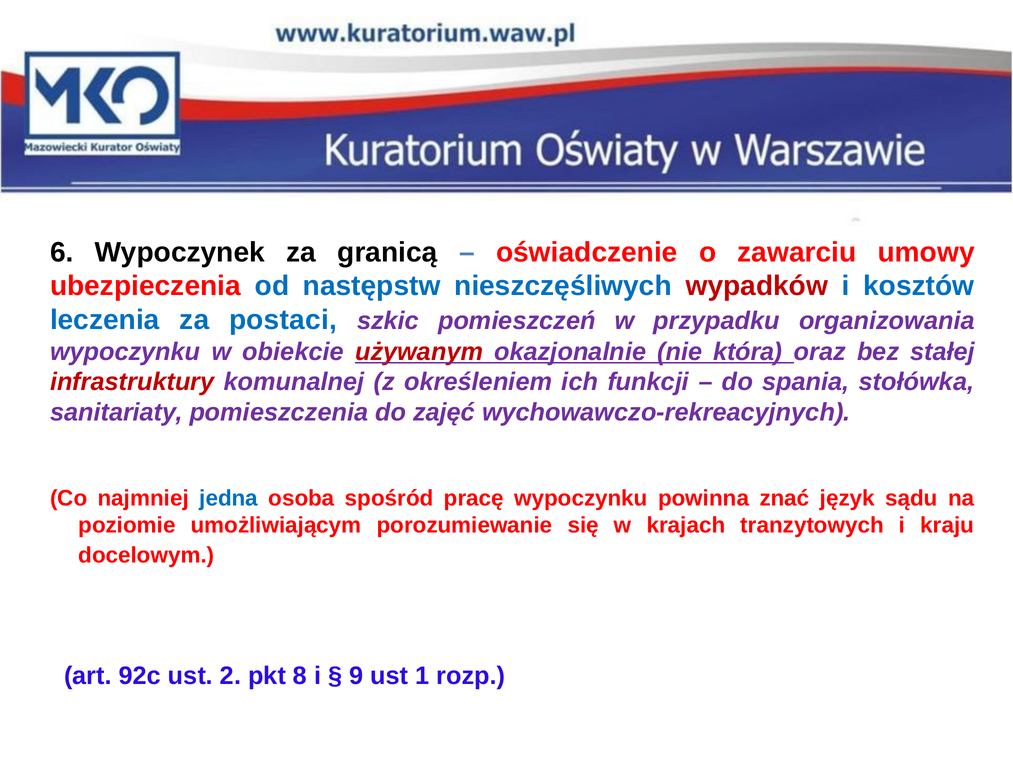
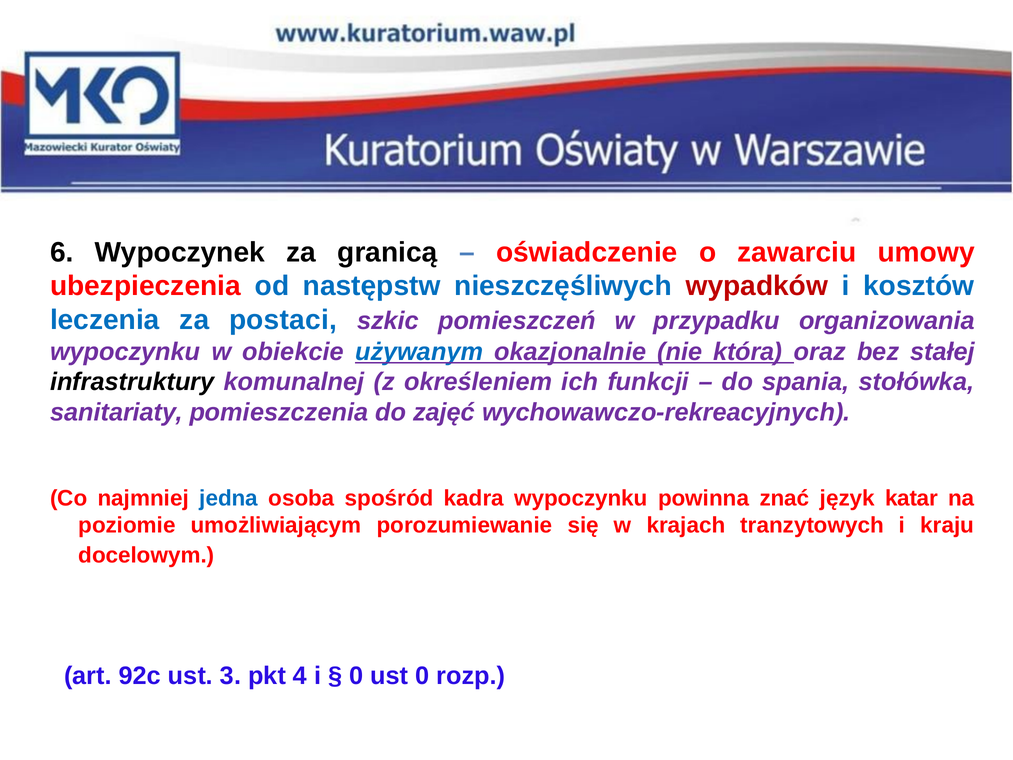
używanym colour: red -> blue
infrastruktury colour: red -> black
pracę: pracę -> kadra
sądu: sądu -> katar
2: 2 -> 3
8: 8 -> 4
9 at (356, 676): 9 -> 0
ust 1: 1 -> 0
